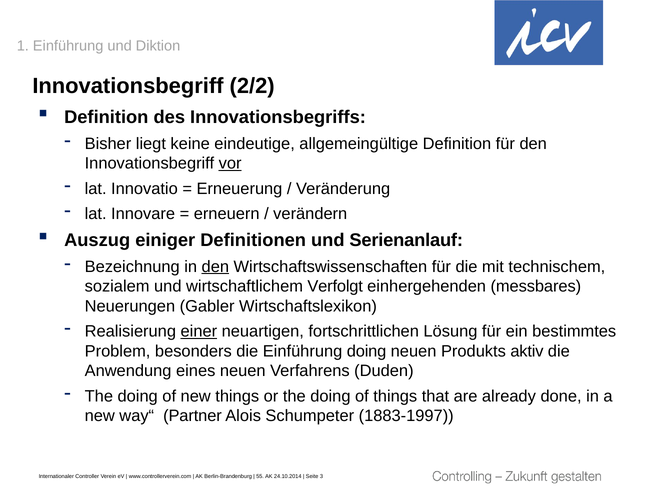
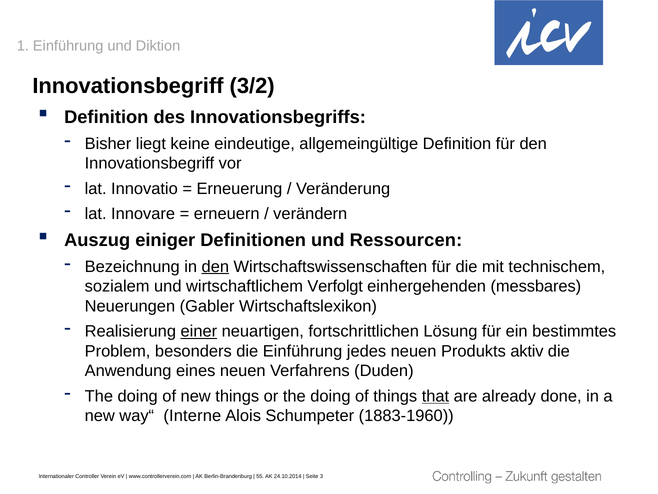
2/2: 2/2 -> 3/2
vor underline: present -> none
Serienanlauf: Serienanlauf -> Ressourcen
Einführung doing: doing -> jedes
that underline: none -> present
Partner: Partner -> Interne
1883-1997: 1883-1997 -> 1883-1960
